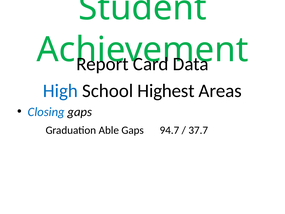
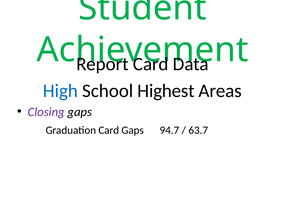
Closing colour: blue -> purple
Graduation Able: Able -> Card
37.7: 37.7 -> 63.7
